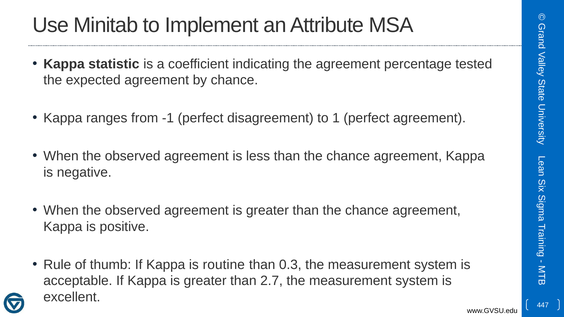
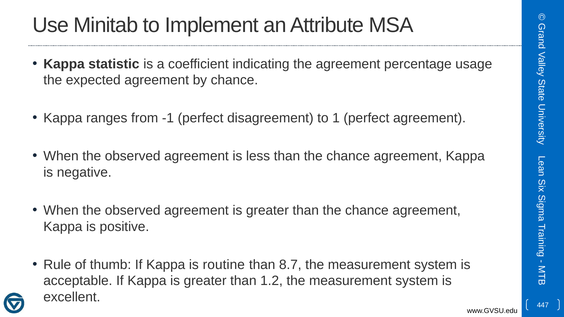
tested: tested -> usage
0.3: 0.3 -> 8.7
2.7: 2.7 -> 1.2
